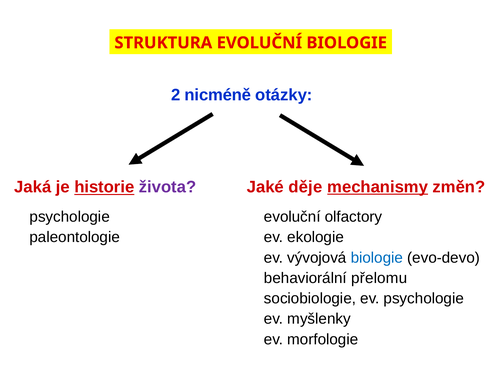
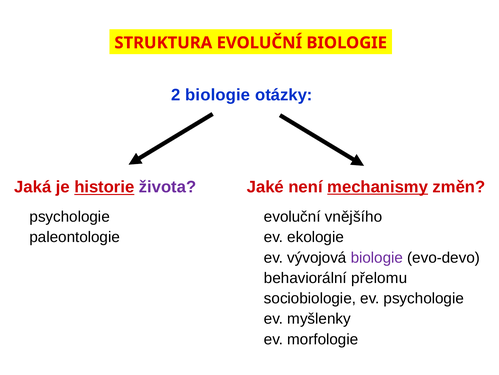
2 nicméně: nicméně -> biologie
děje: děje -> není
olfactory: olfactory -> vnějšího
biologie at (377, 257) colour: blue -> purple
